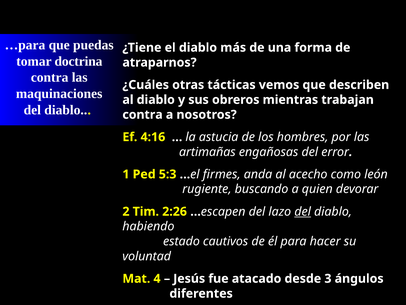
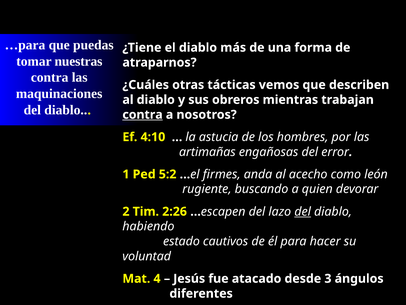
doctrina: doctrina -> nuestras
contra at (143, 114) underline: none -> present
4:16: 4:16 -> 4:10
5:3: 5:3 -> 5:2
